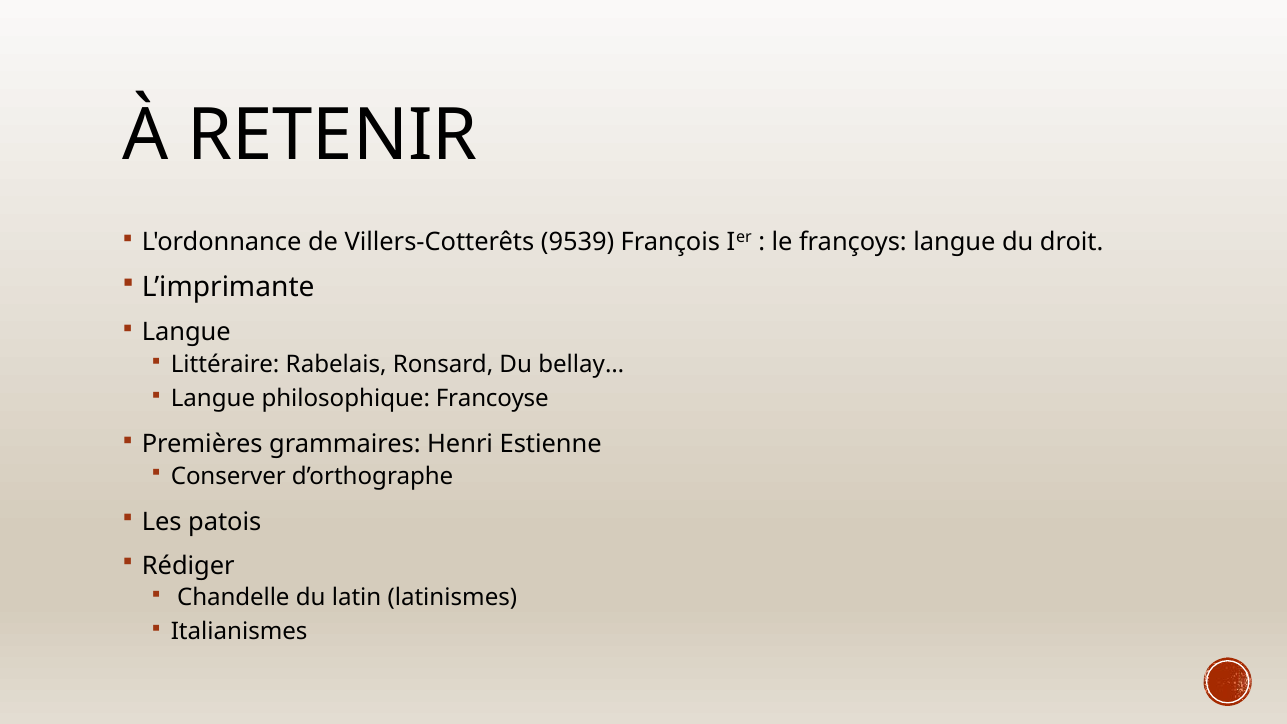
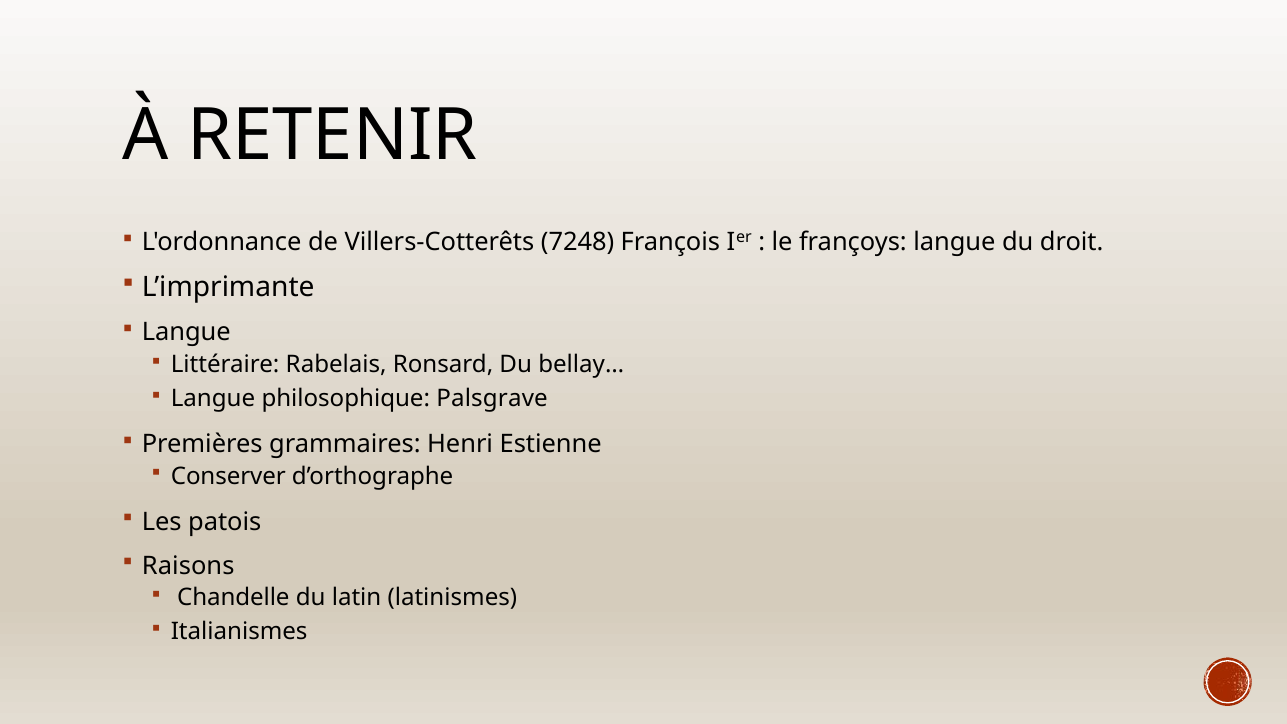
9539: 9539 -> 7248
Francoyse: Francoyse -> Palsgrave
Rédiger: Rédiger -> Raisons
